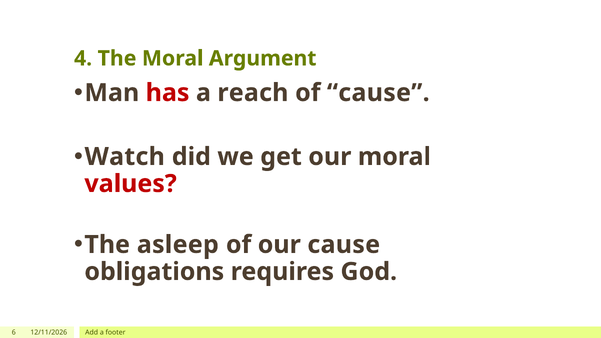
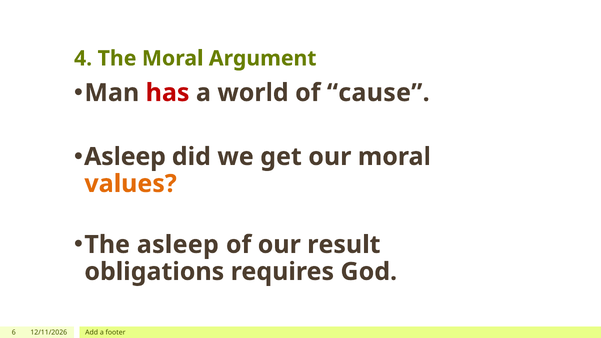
reach: reach -> world
Watch at (125, 157): Watch -> Asleep
values colour: red -> orange
our cause: cause -> result
